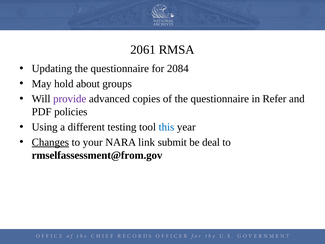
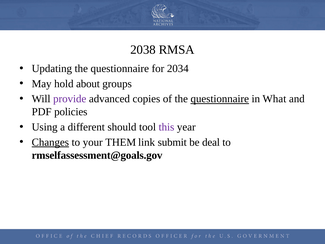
2061: 2061 -> 2038
2084: 2084 -> 2034
questionnaire at (220, 99) underline: none -> present
Refer: Refer -> What
testing: testing -> should
this colour: blue -> purple
NARA: NARA -> THEM
rmselfassessment@from.gov: rmselfassessment@from.gov -> rmselfassessment@goals.gov
